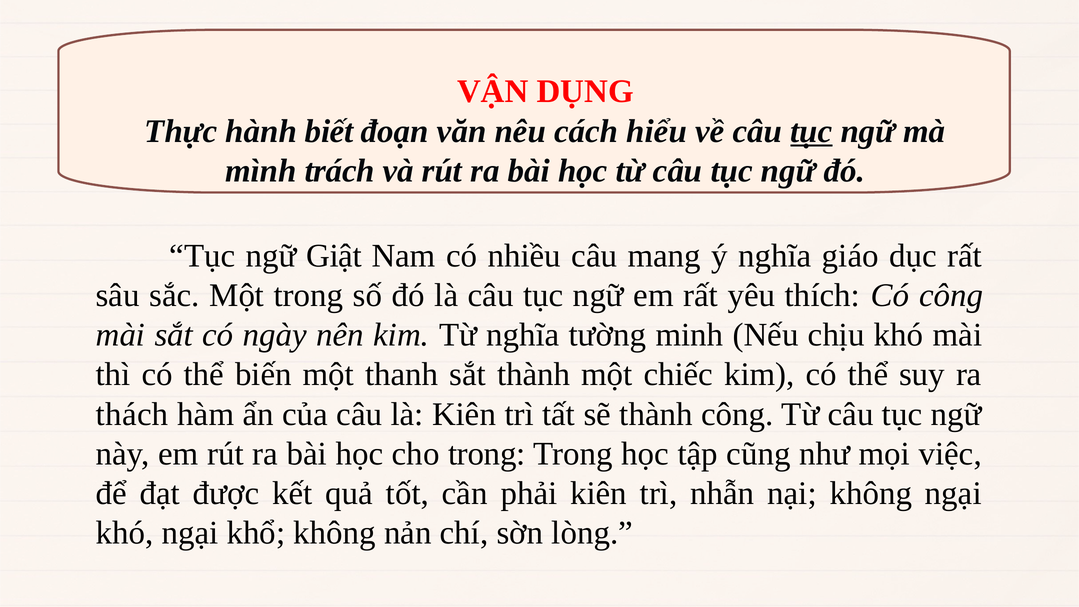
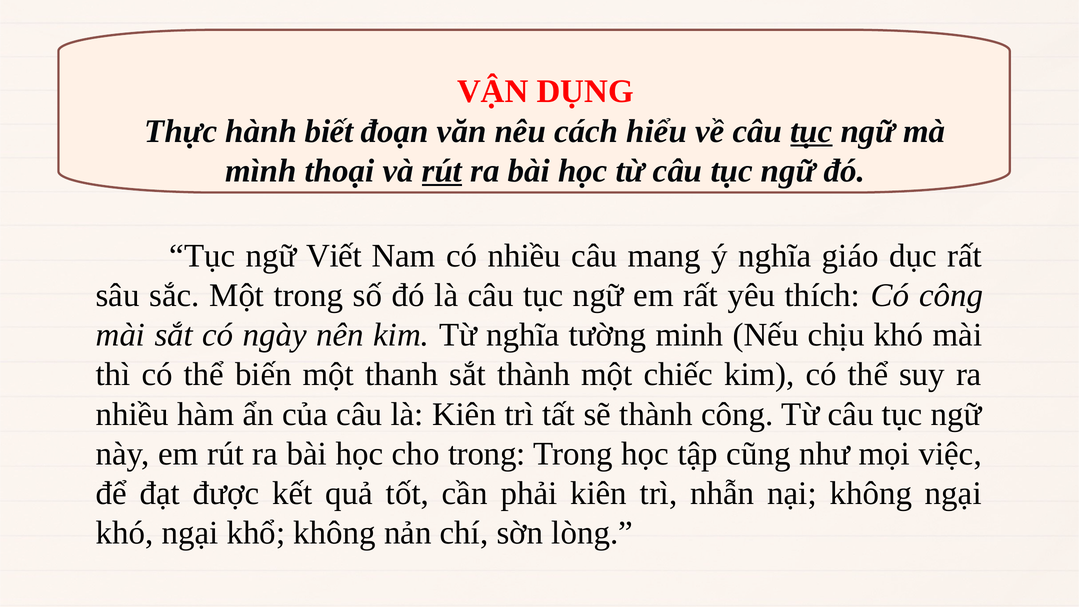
trách: trách -> thoại
rút at (442, 171) underline: none -> present
Giật: Giật -> Viết
thách at (132, 414): thách -> nhiều
